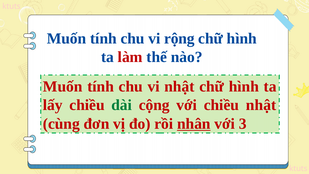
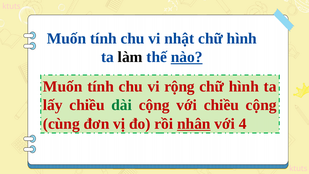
rộng: rộng -> nhật
làm colour: red -> black
nào underline: none -> present
vi nhật: nhật -> rộng
chiều nhật: nhật -> cộng
3: 3 -> 4
